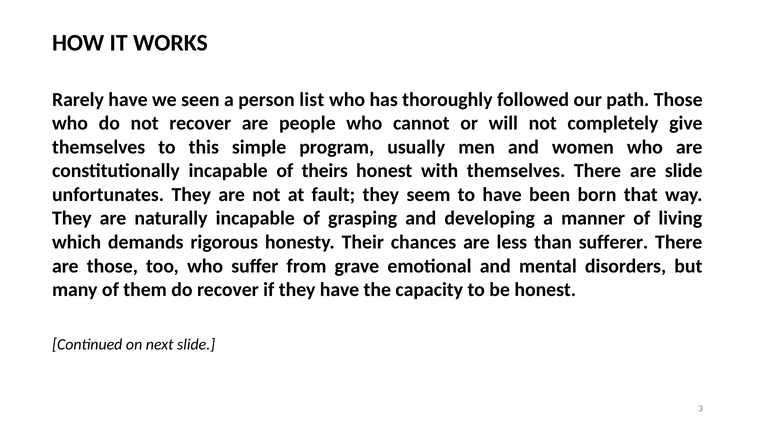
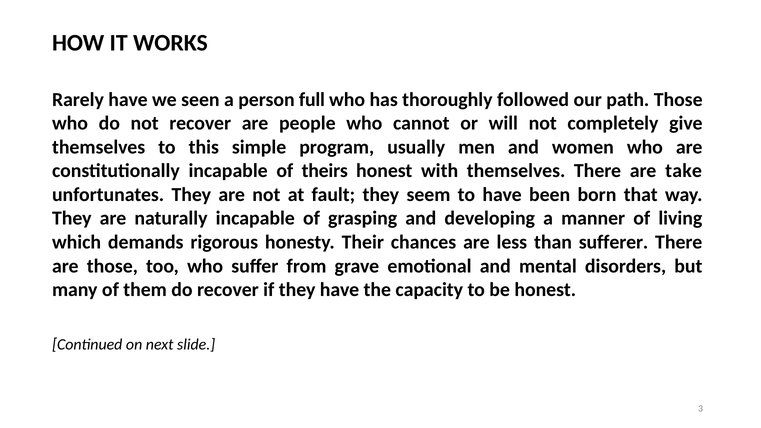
list: list -> full
are slide: slide -> take
